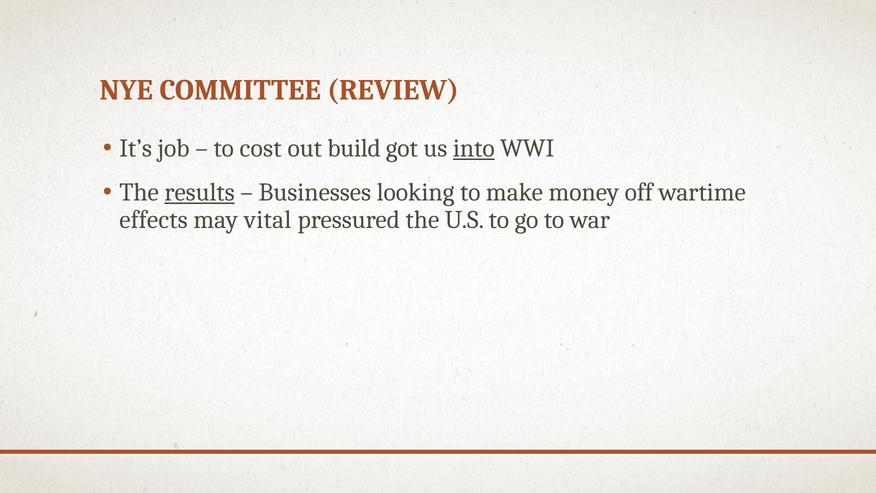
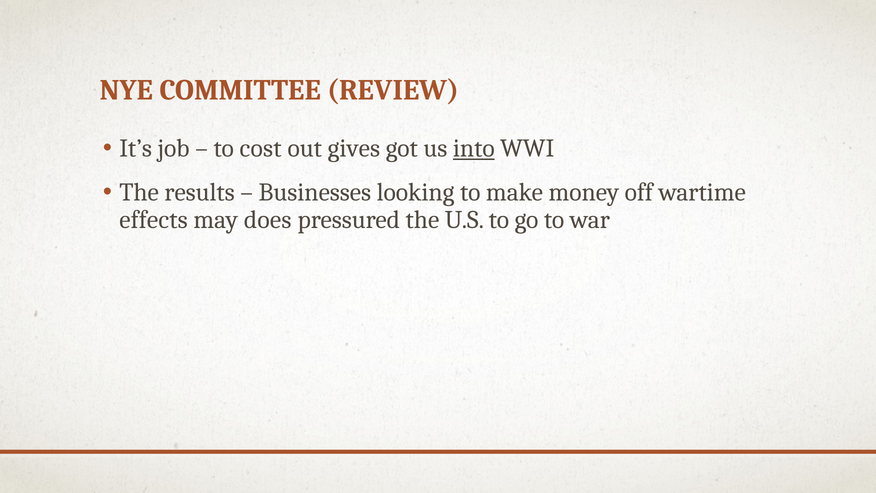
build: build -> gives
results underline: present -> none
vital: vital -> does
